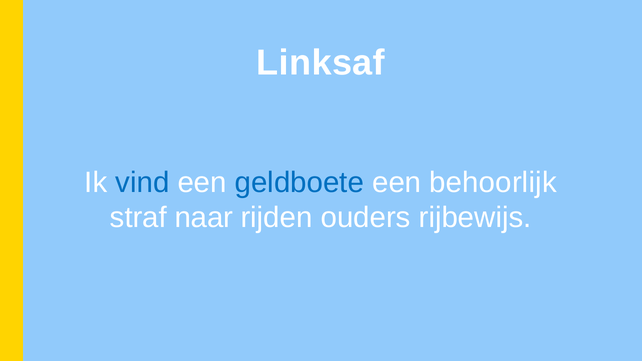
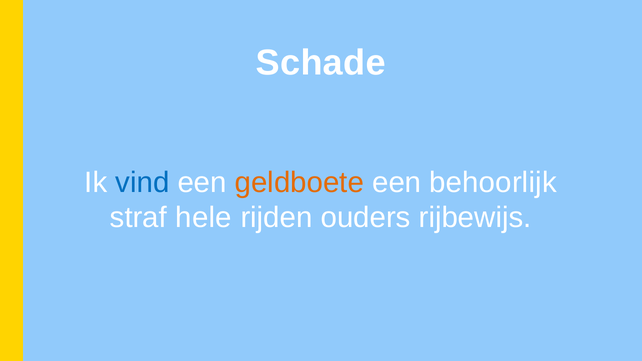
Linksaf: Linksaf -> Schade
geldboete colour: blue -> orange
naar: naar -> hele
